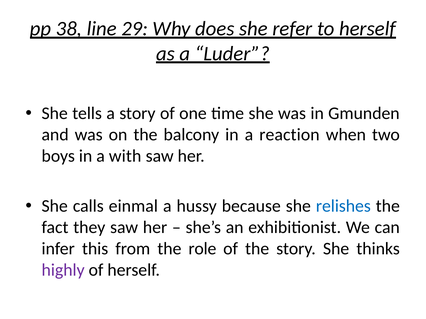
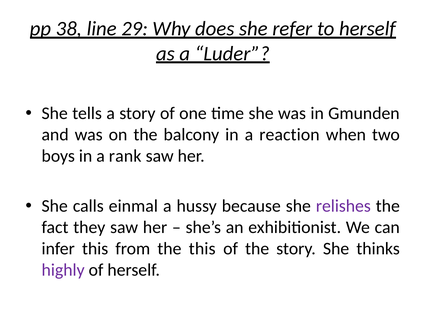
with: with -> rank
relishes colour: blue -> purple
the role: role -> this
